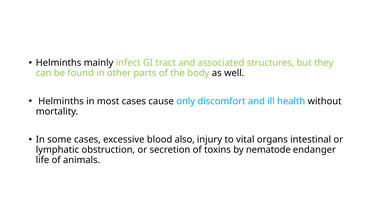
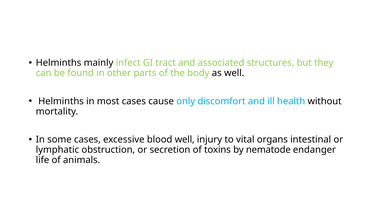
blood also: also -> well
